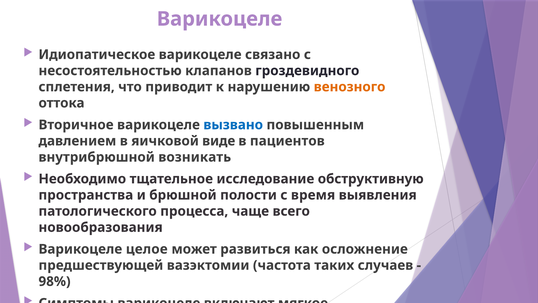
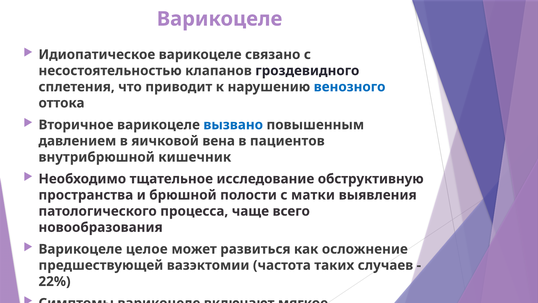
венозного colour: orange -> blue
виде: виде -> вена
возникать: возникать -> кишечник
время: время -> матки
98%: 98% -> 22%
